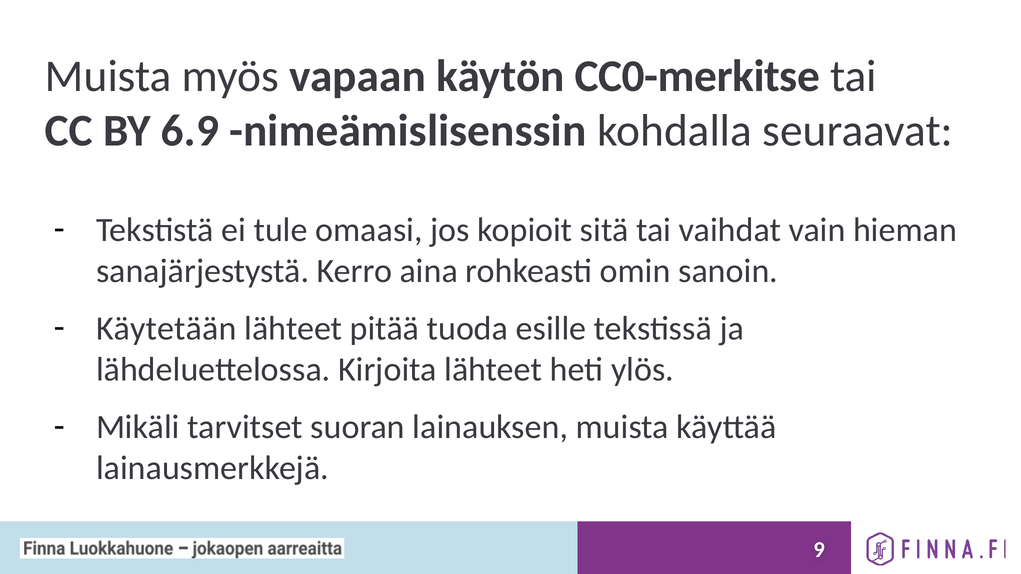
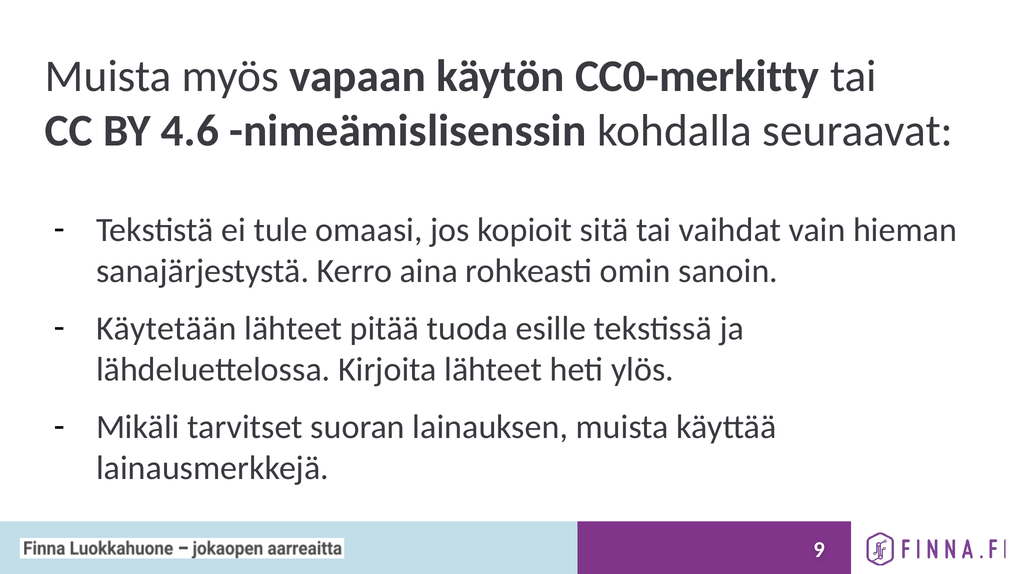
CC0-merkitse: CC0-merkitse -> CC0-merkitty
6.9: 6.9 -> 4.6
